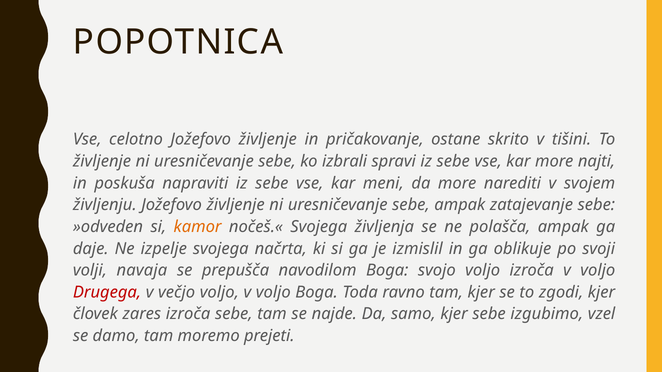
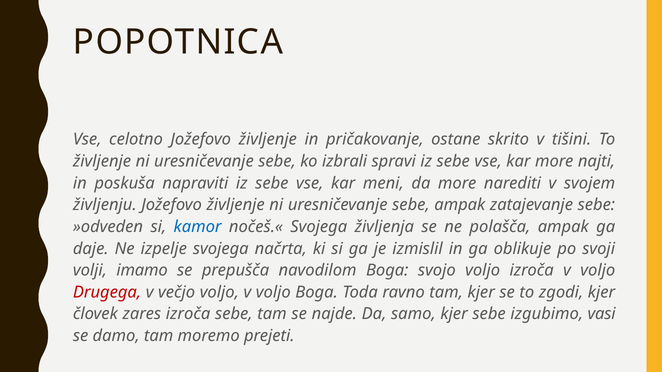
kamor colour: orange -> blue
navaja: navaja -> imamo
vzel: vzel -> vasi
